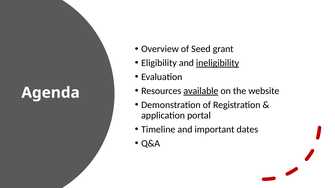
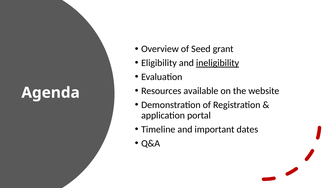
available underline: present -> none
